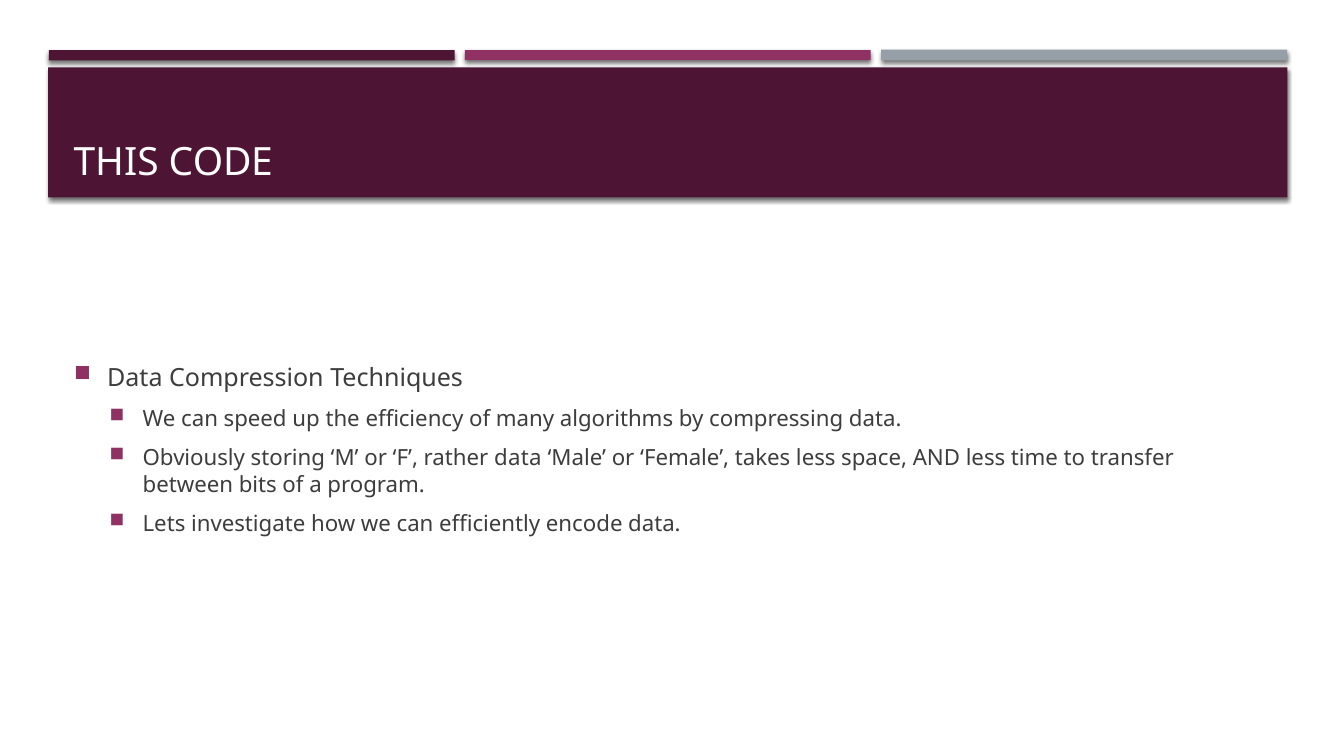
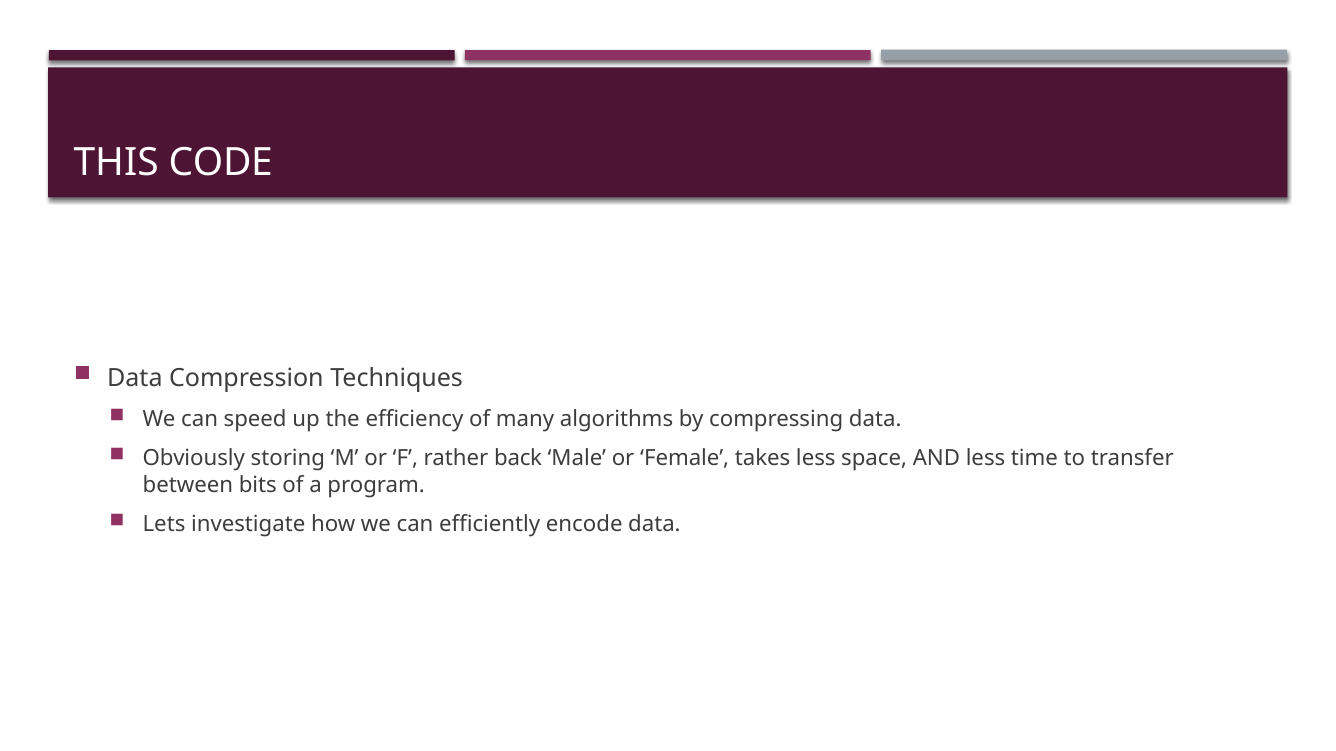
rather data: data -> back
